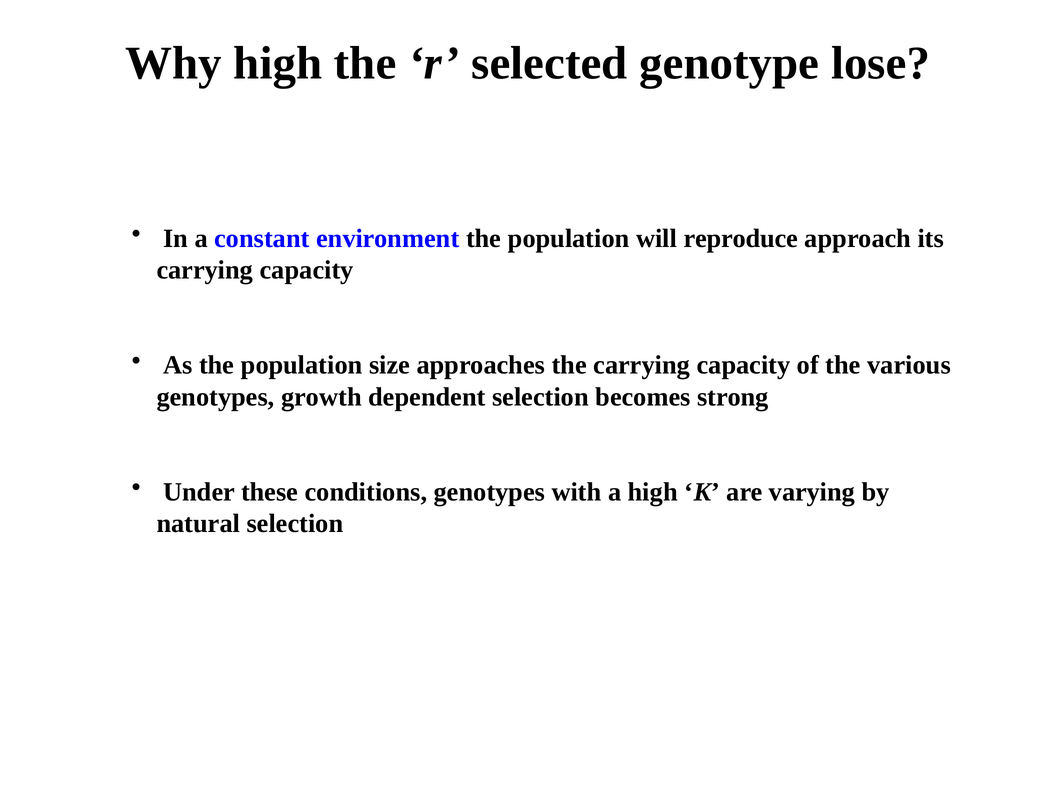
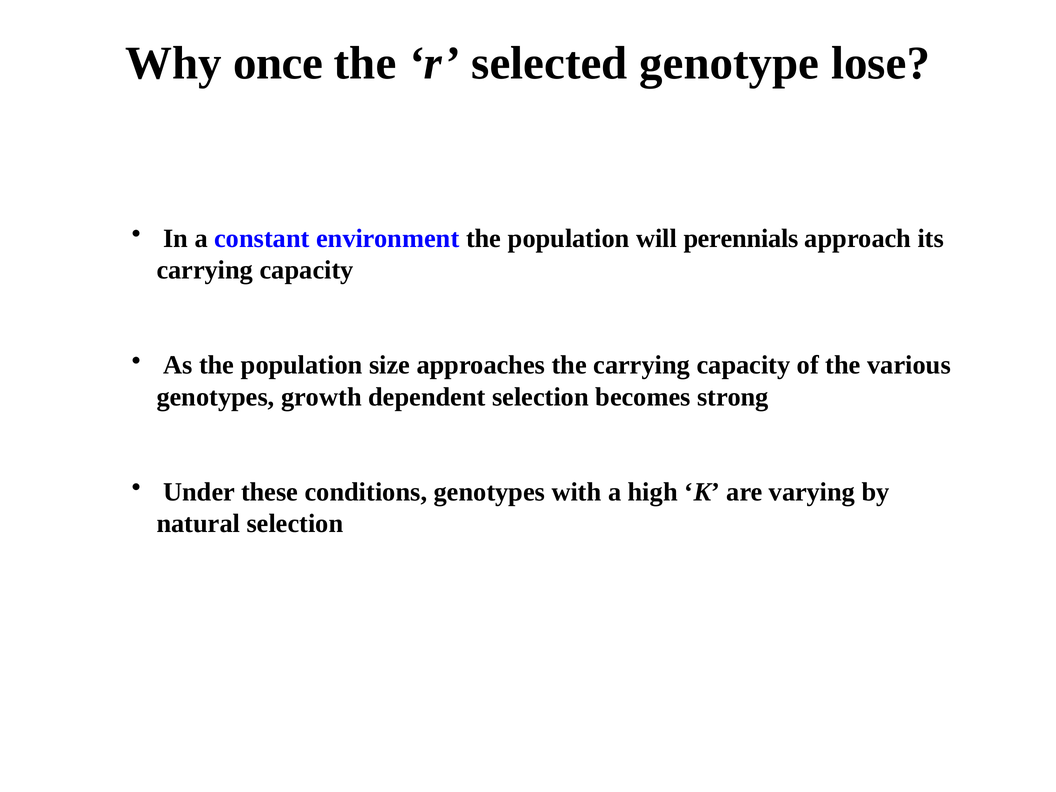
Why high: high -> once
reproduce: reproduce -> perennials
